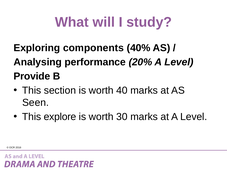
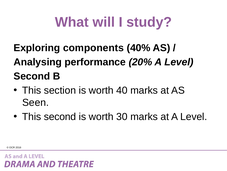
Provide at (32, 76): Provide -> Second
This explore: explore -> second
